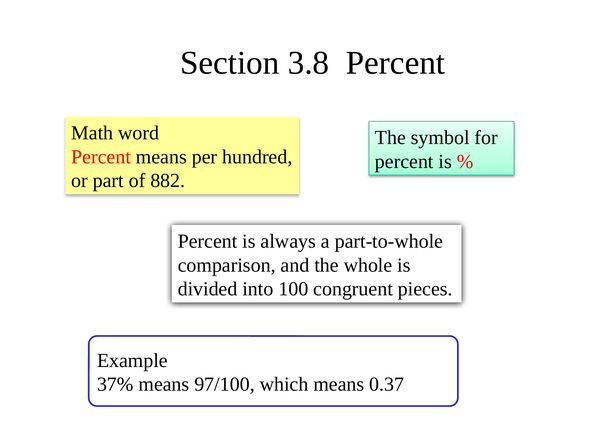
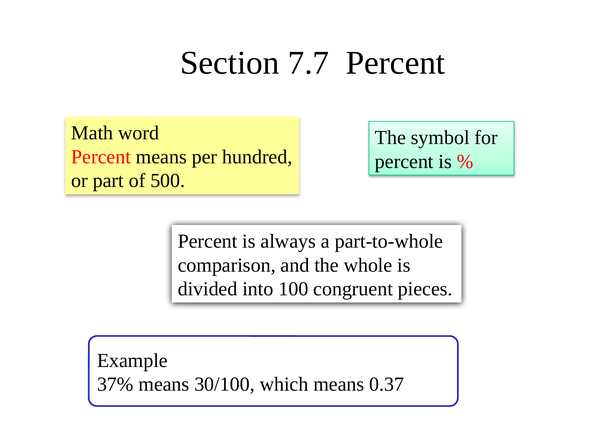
3.8: 3.8 -> 7.7
882: 882 -> 500
97/100: 97/100 -> 30/100
